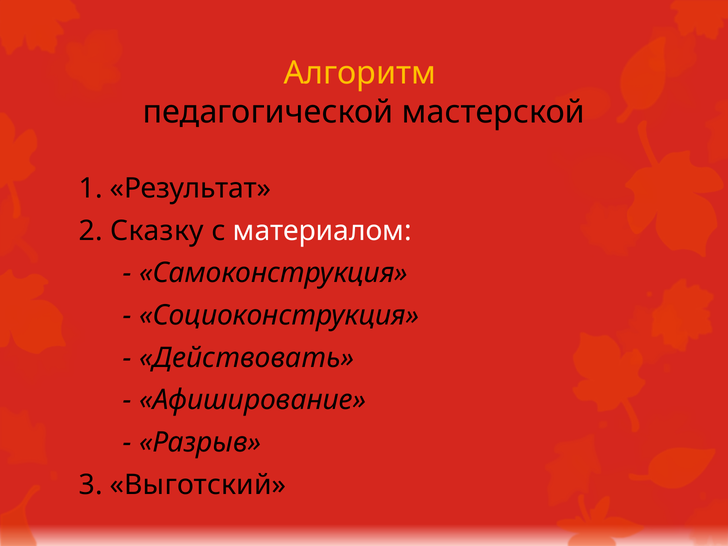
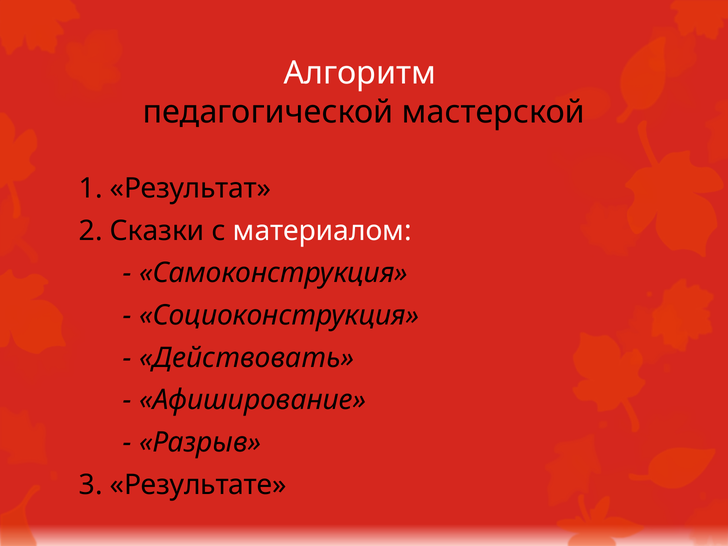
Алгоритм colour: yellow -> white
Сказку: Сказку -> Сказки
Выготский: Выготский -> Результате
